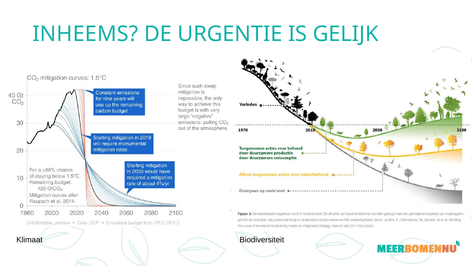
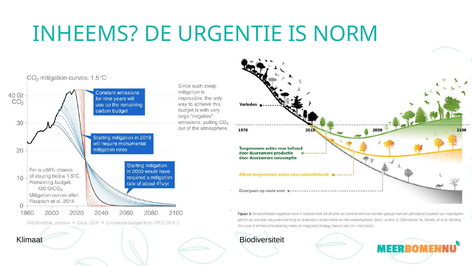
GELIJK: GELIJK -> NORM
